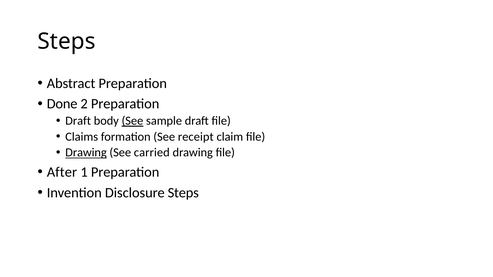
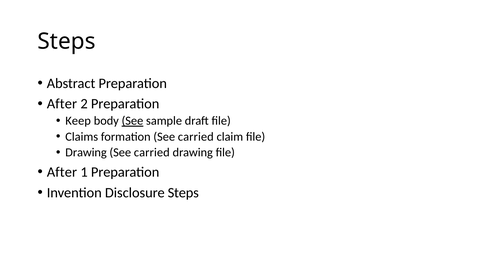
Done at (62, 104): Done -> After
Draft at (78, 121): Draft -> Keep
formation See receipt: receipt -> carried
Drawing at (86, 153) underline: present -> none
